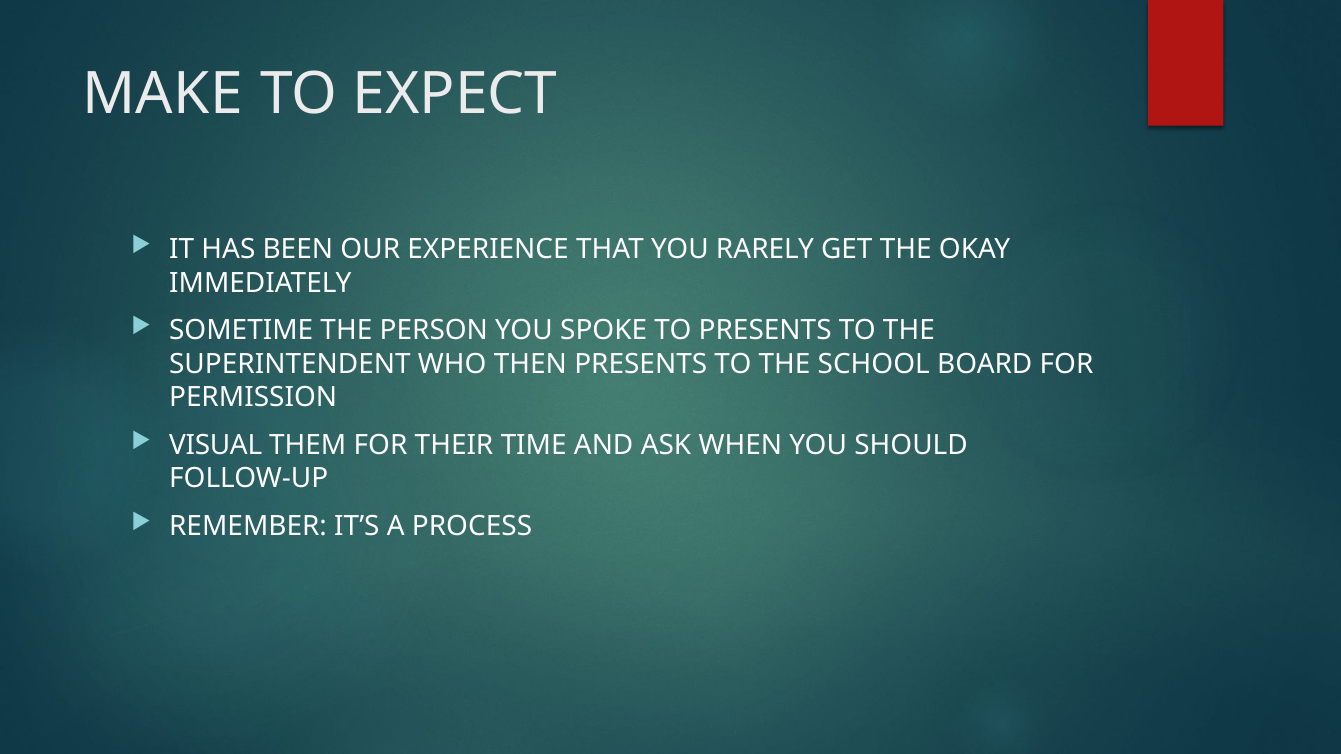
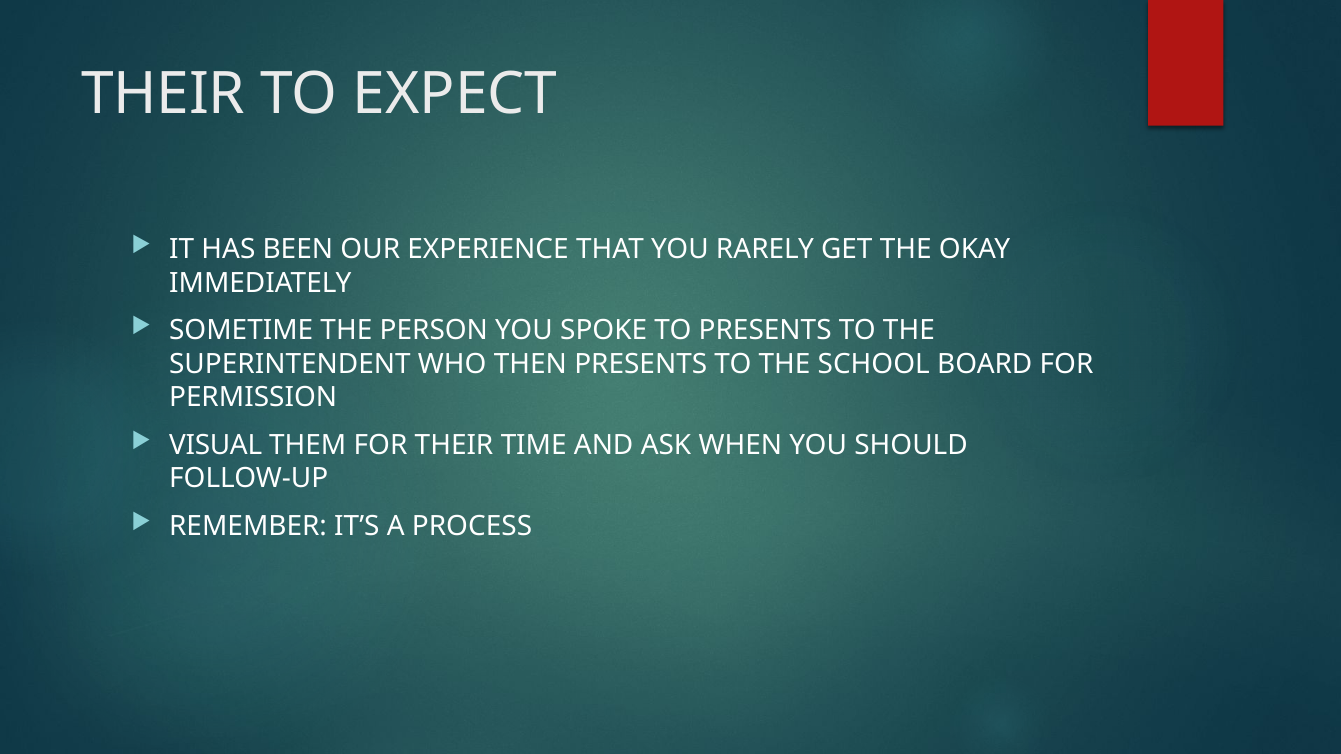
MAKE at (163, 94): MAKE -> THEIR
